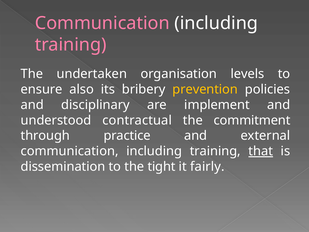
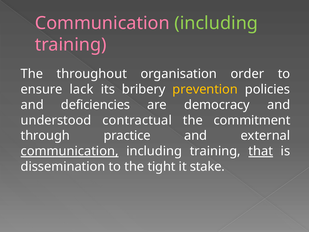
including at (216, 23) colour: white -> light green
undertaken: undertaken -> throughout
levels: levels -> order
also: also -> lack
disciplinary: disciplinary -> deficiencies
implement: implement -> democracy
communication at (70, 151) underline: none -> present
fairly: fairly -> stake
